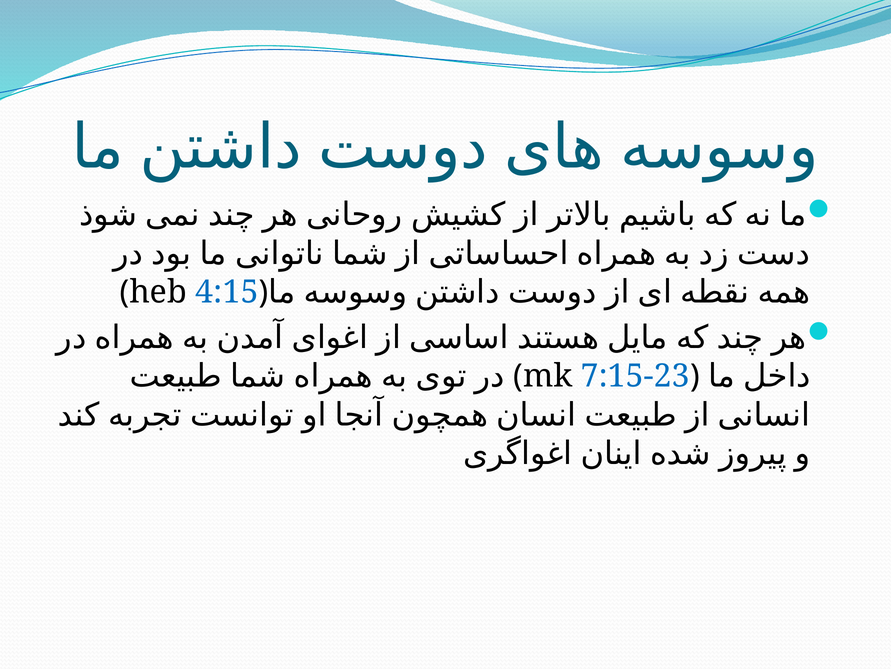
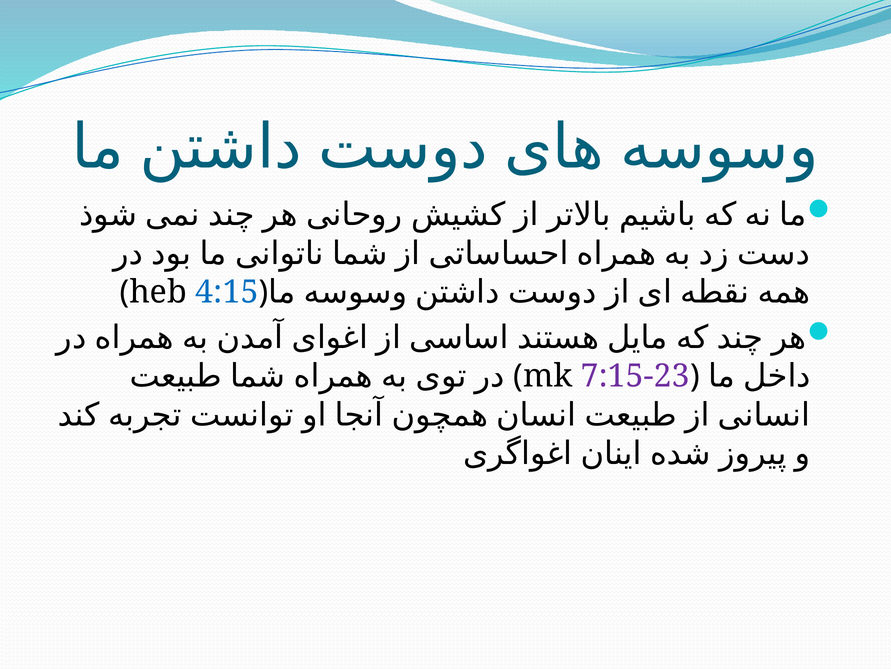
7:15-23 colour: blue -> purple
